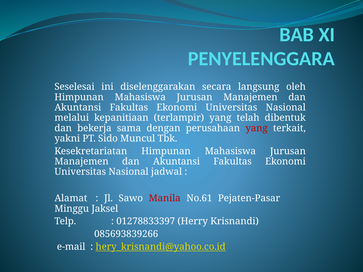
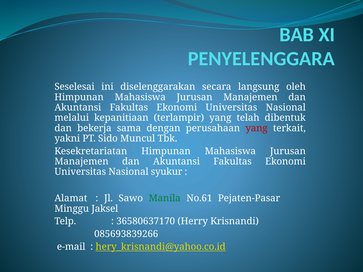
jadwal: jadwal -> syukur
Manila colour: red -> green
01278833397: 01278833397 -> 36580637170
